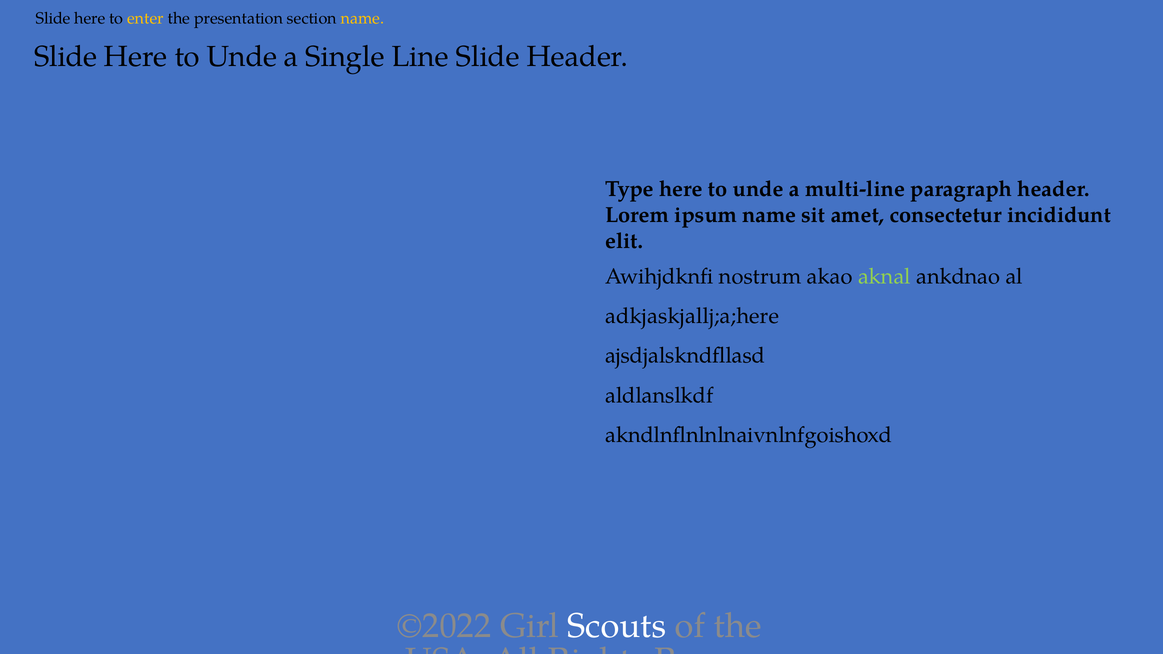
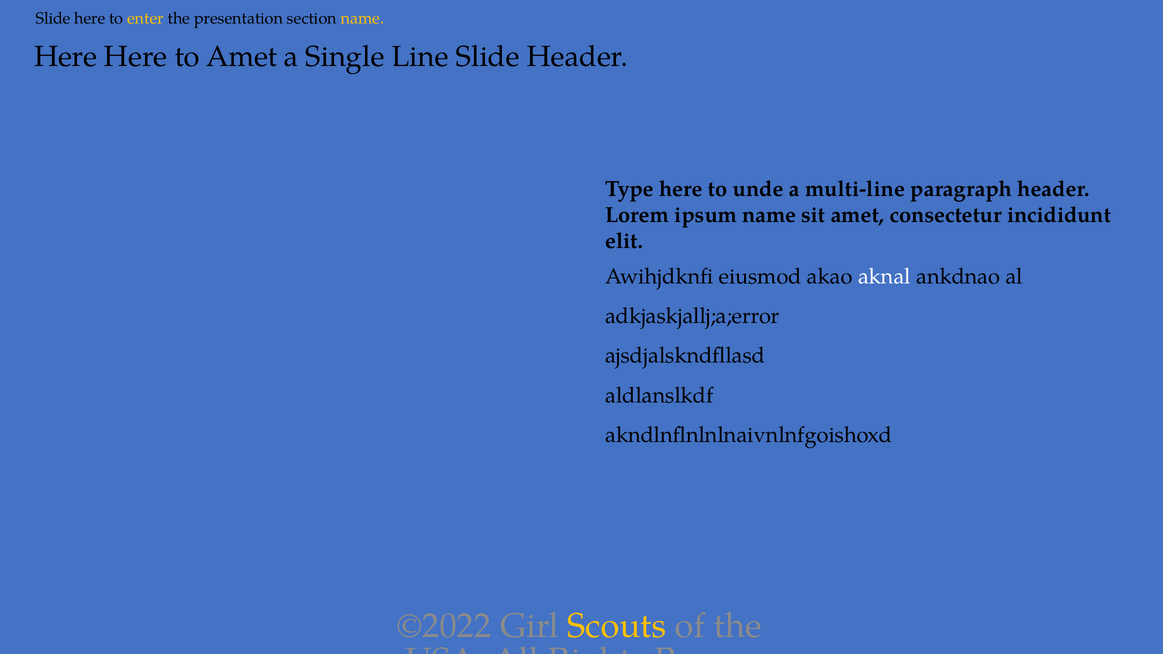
Slide at (66, 57): Slide -> Here
Unde at (242, 57): Unde -> Amet
nostrum: nostrum -> eiusmod
aknal colour: light green -> white
adkjaskjallj;a;here: adkjaskjallj;a;here -> adkjaskjallj;a;error
Scouts colour: white -> yellow
